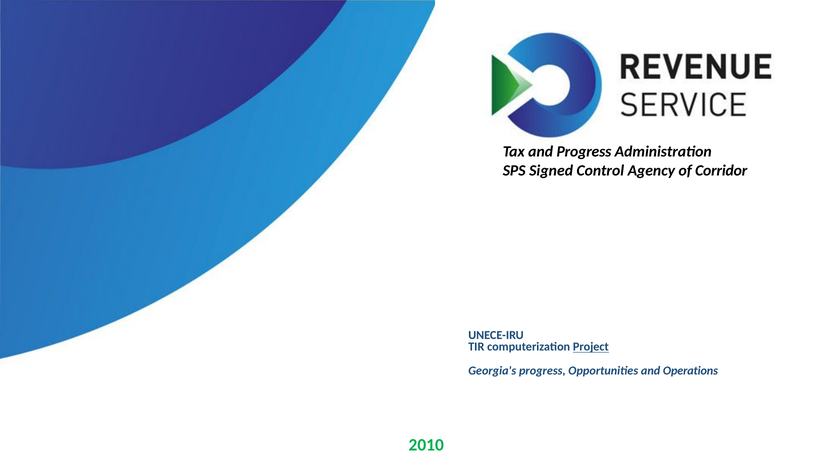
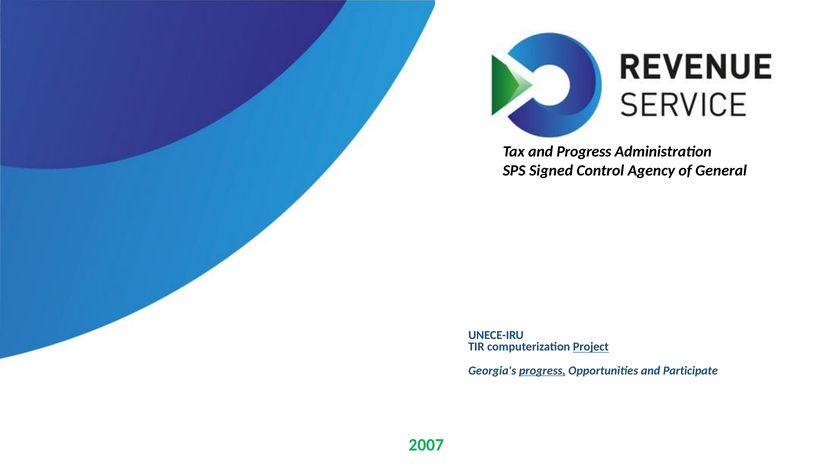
Corridor: Corridor -> General
progress at (542, 370) underline: none -> present
Operations: Operations -> Participate
2010: 2010 -> 2007
